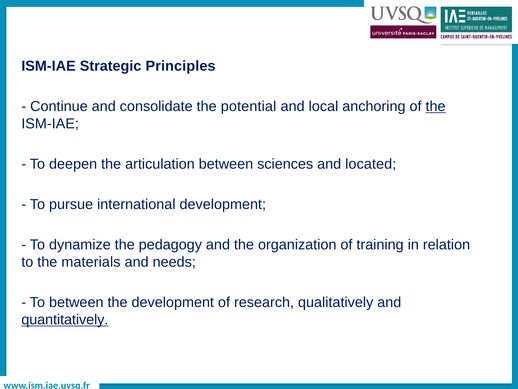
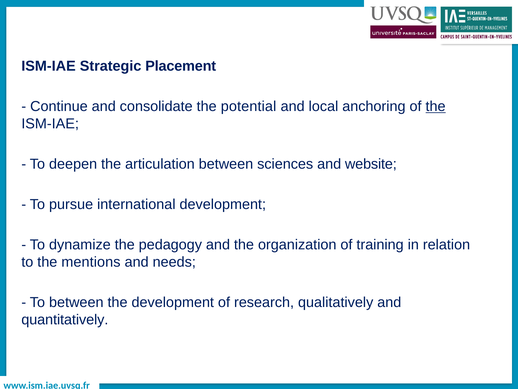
Principles: Principles -> Placement
located: located -> website
materials: materials -> mentions
quantitatively underline: present -> none
